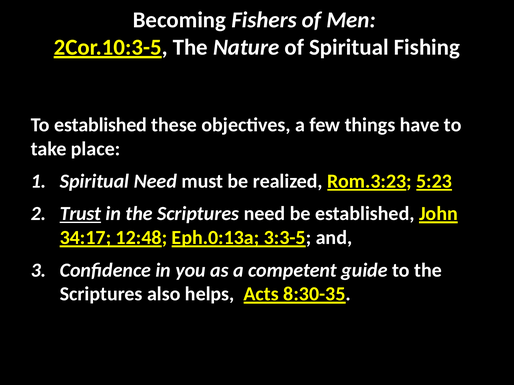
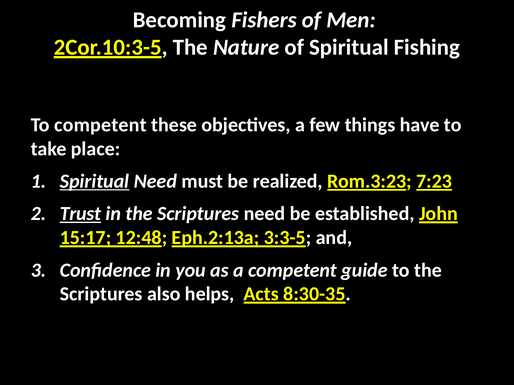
To established: established -> competent
Spiritual at (94, 182) underline: none -> present
5:23: 5:23 -> 7:23
34:17: 34:17 -> 15:17
Eph.0:13a: Eph.0:13a -> Eph.2:13a
